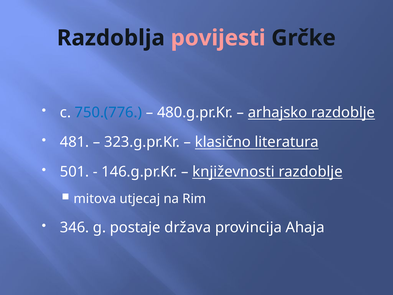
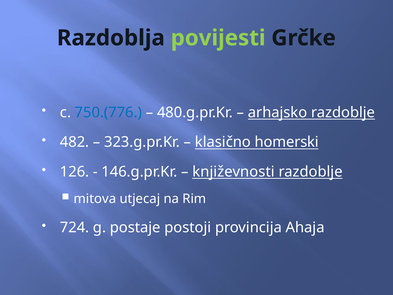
povijesti colour: pink -> light green
481: 481 -> 482
literatura: literatura -> homerski
501: 501 -> 126
346: 346 -> 724
država: država -> postoji
